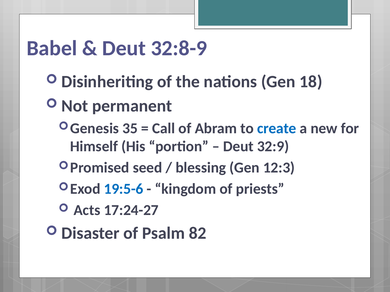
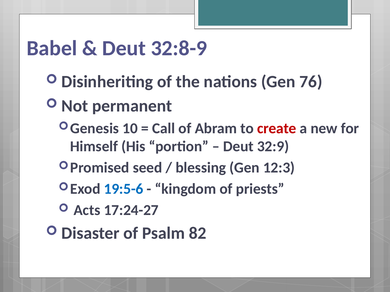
18: 18 -> 76
35: 35 -> 10
create colour: blue -> red
